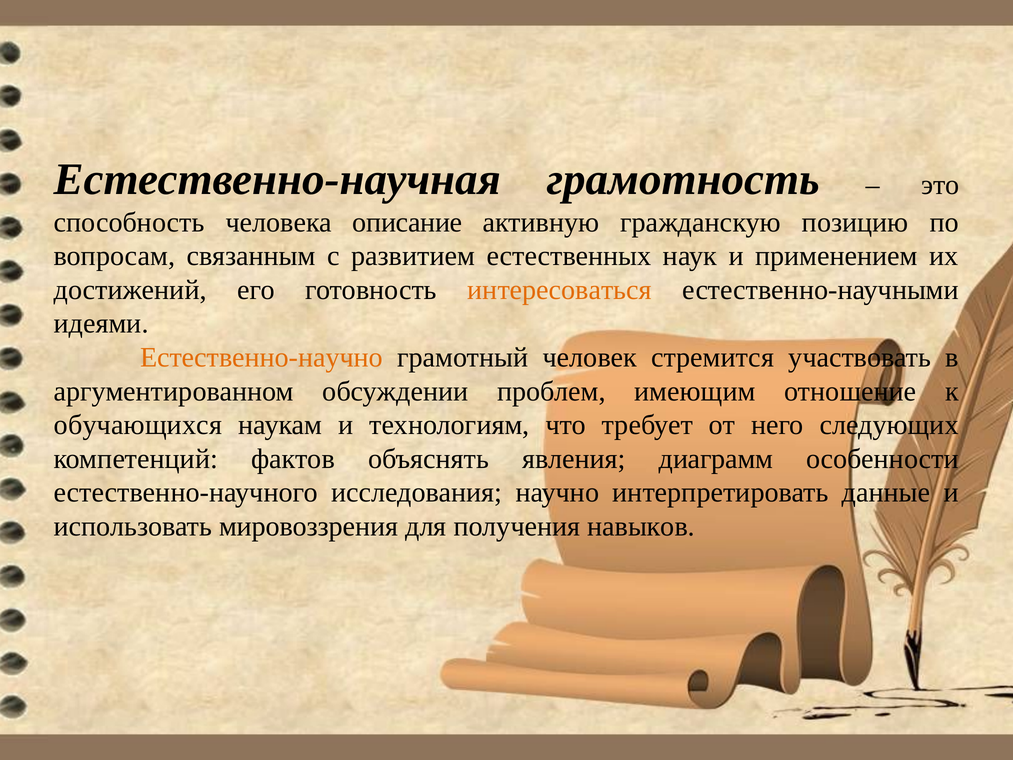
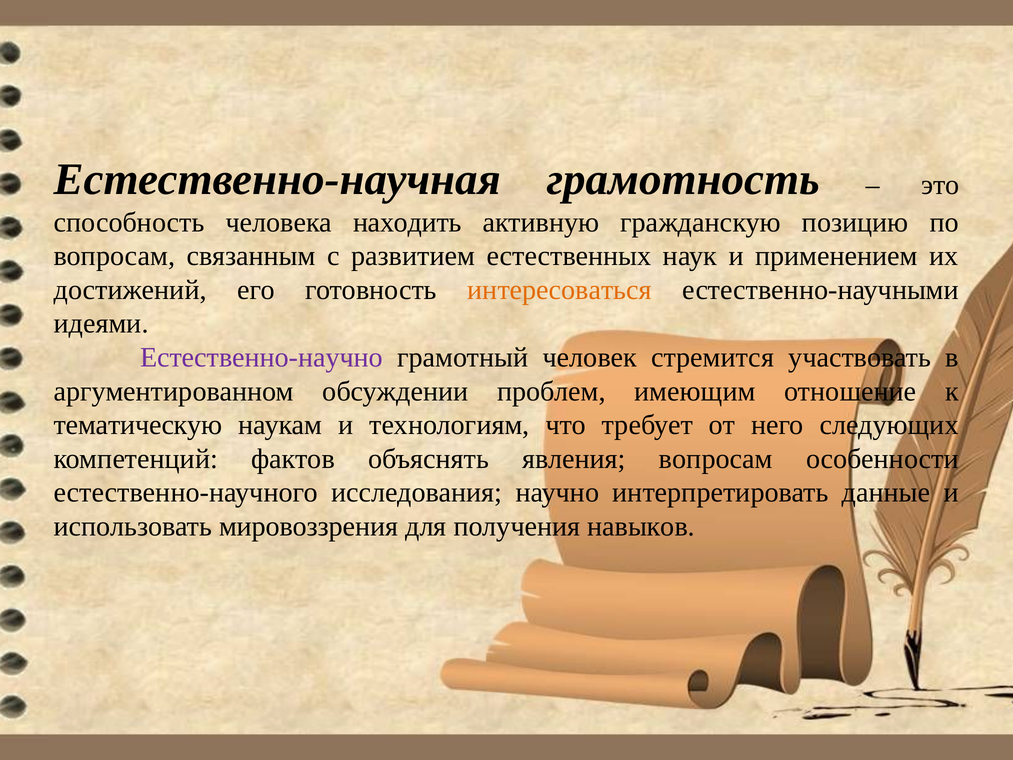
описание: описание -> находить
Естественно-научно colour: orange -> purple
обучающихся: обучающихся -> тематическую
явления диаграмм: диаграмм -> вопросам
